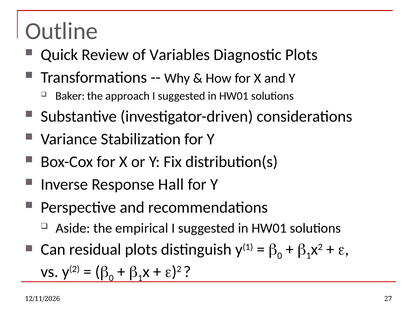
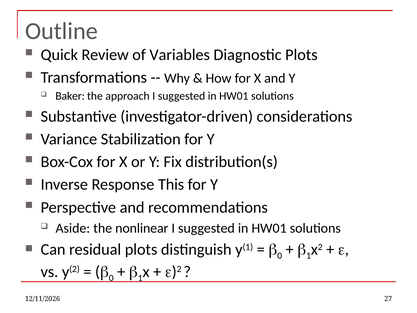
Hall: Hall -> This
empirical: empirical -> nonlinear
